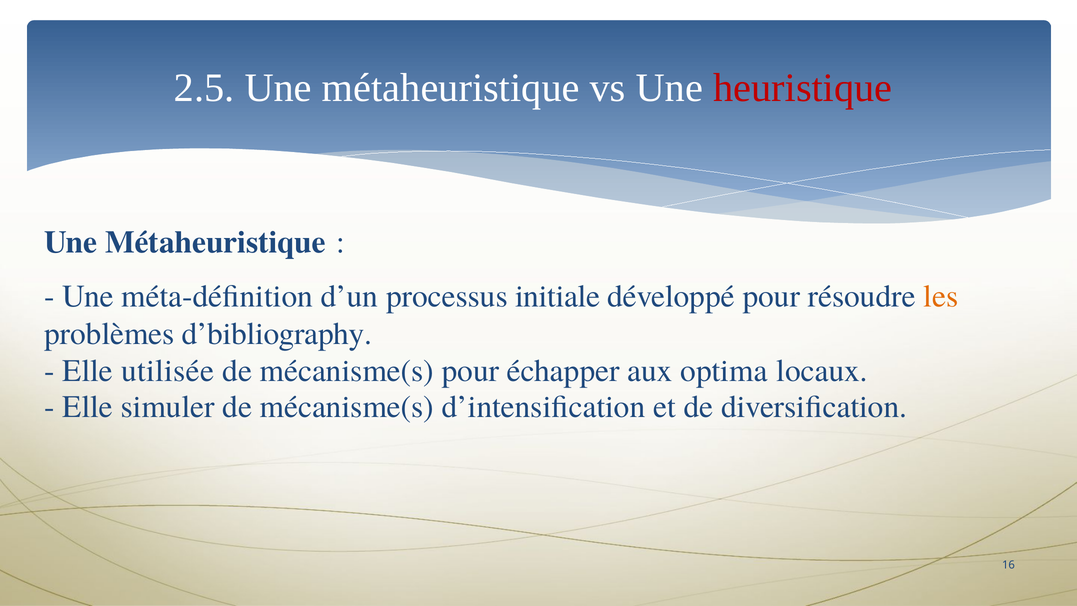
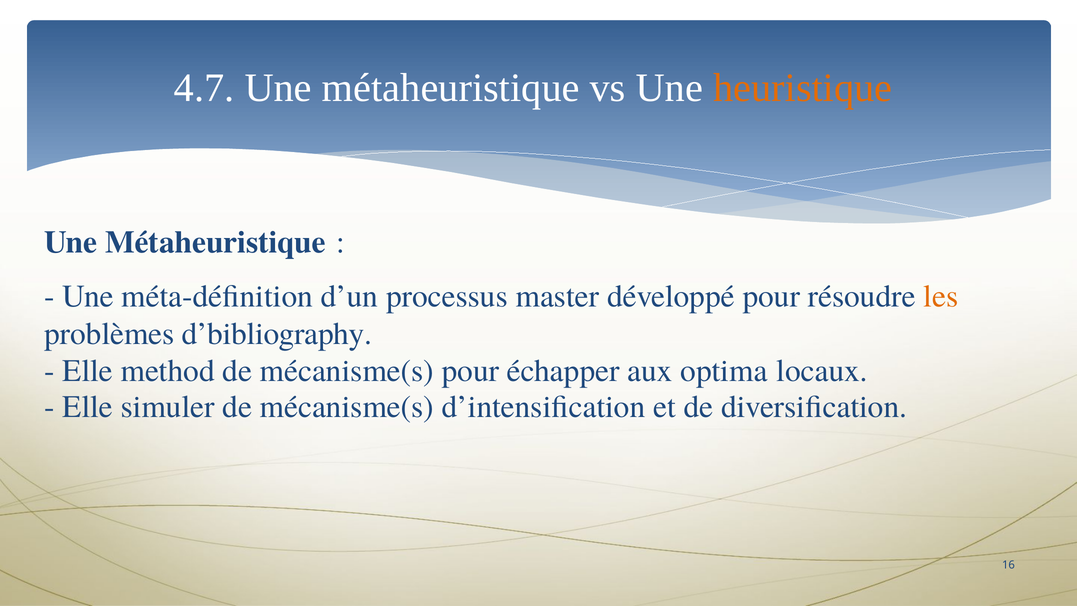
2.5: 2.5 -> 4.7
heuristique colour: red -> orange
initiale: initiale -> master
utilisée: utilisée -> method
